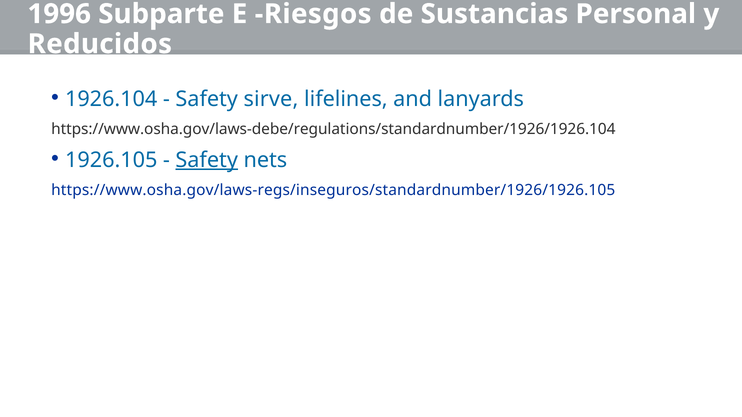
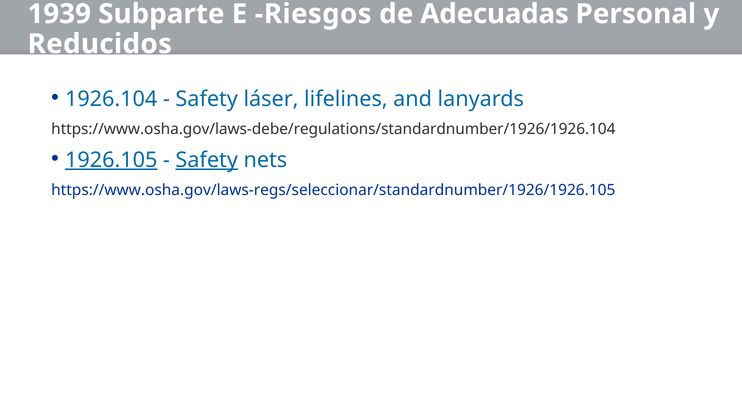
1996: 1996 -> 1939
Sustancias: Sustancias -> Adecuadas
sirve: sirve -> láser
1926.105 underline: none -> present
https://www.osha.gov/laws-regs/inseguros/standardnumber/1926/1926.105: https://www.osha.gov/laws-regs/inseguros/standardnumber/1926/1926.105 -> https://www.osha.gov/laws-regs/seleccionar/standardnumber/1926/1926.105
